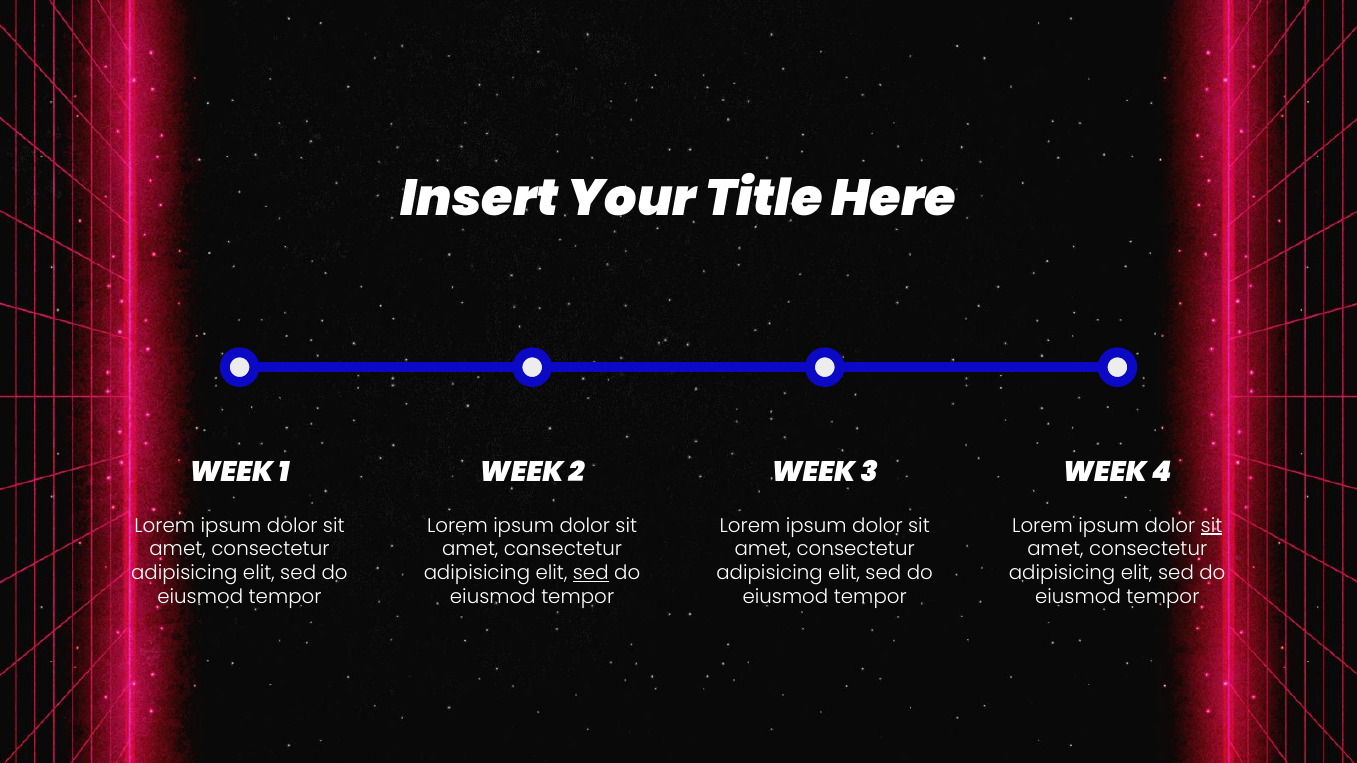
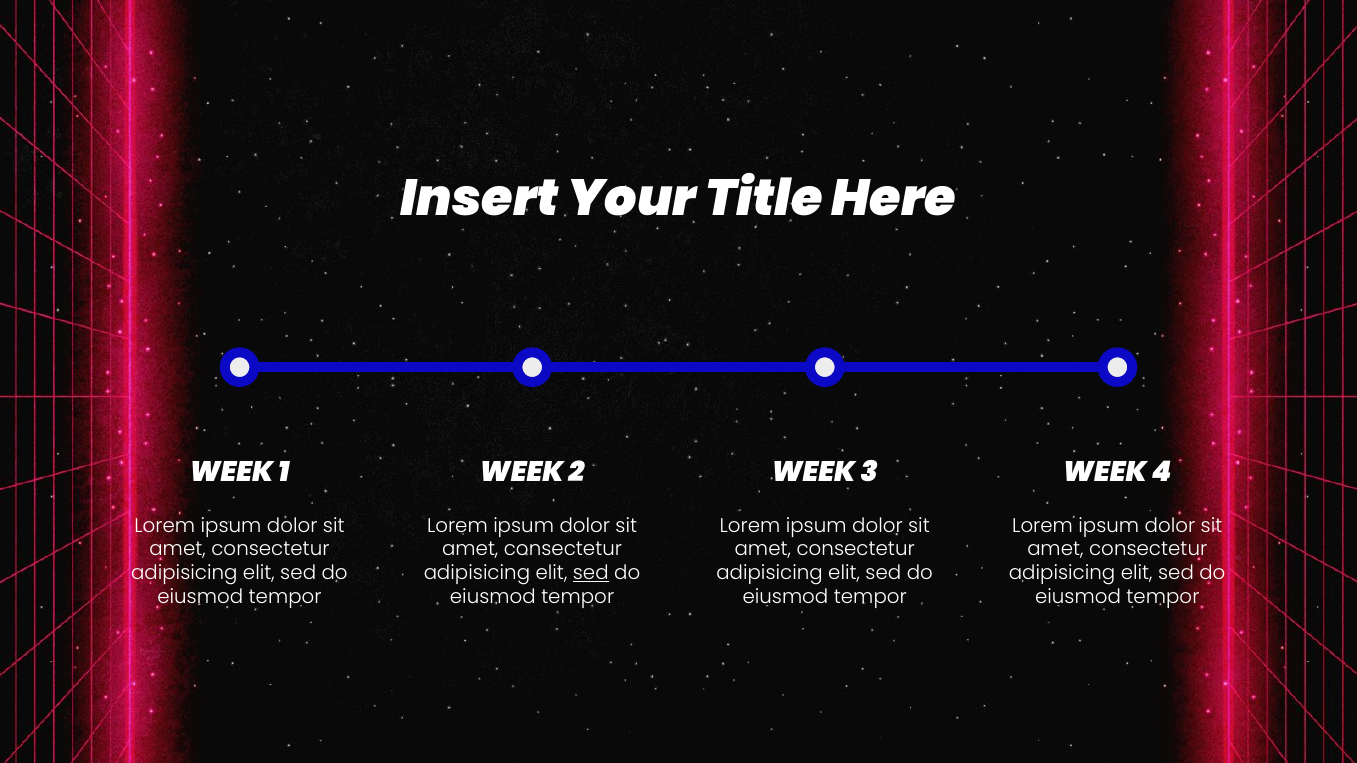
sit at (1212, 526) underline: present -> none
